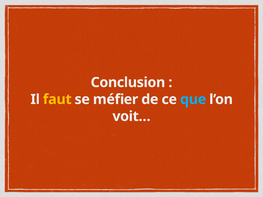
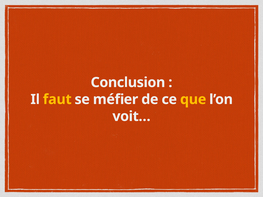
que colour: light blue -> yellow
